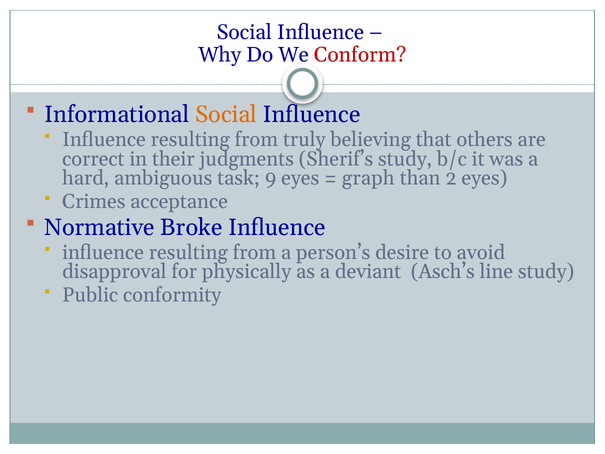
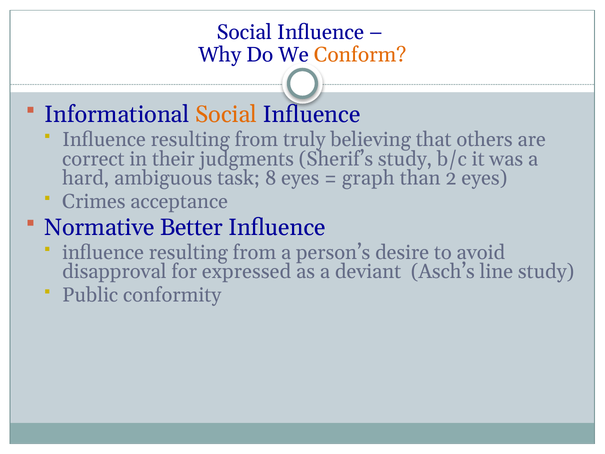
Conform colour: red -> orange
9: 9 -> 8
Broke: Broke -> Better
physically: physically -> expressed
